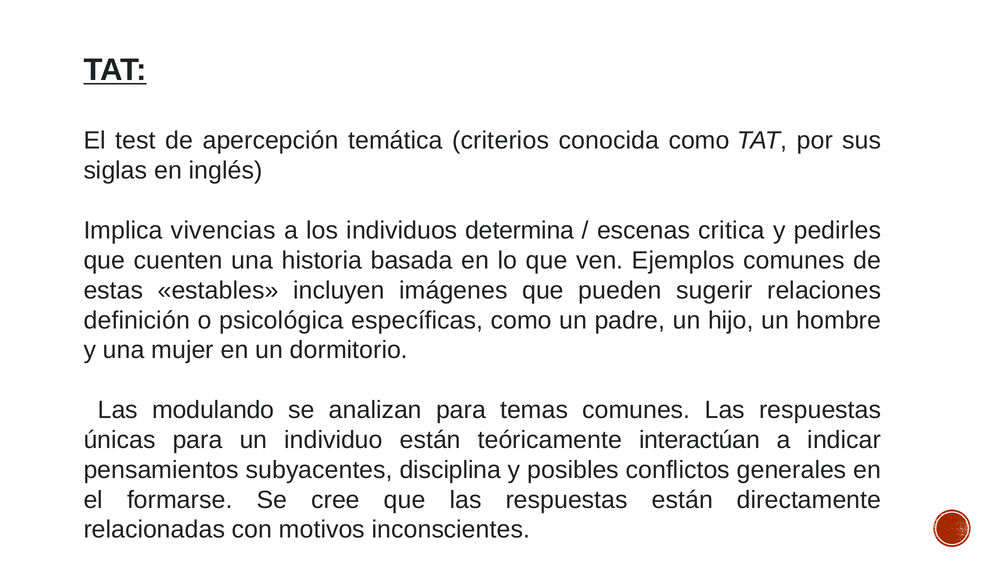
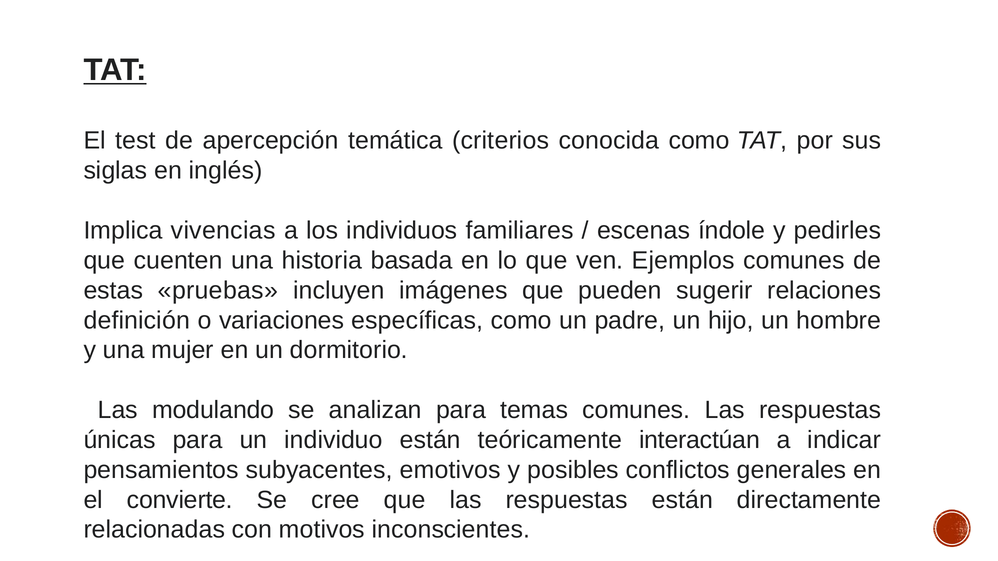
determina: determina -> familiares
critica: critica -> índole
estables: estables -> pruebas
psicológica: psicológica -> variaciones
disciplina: disciplina -> emotivos
formarse: formarse -> convierte
